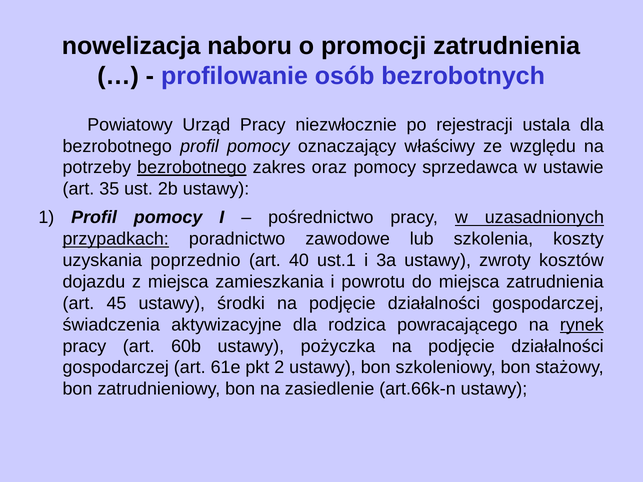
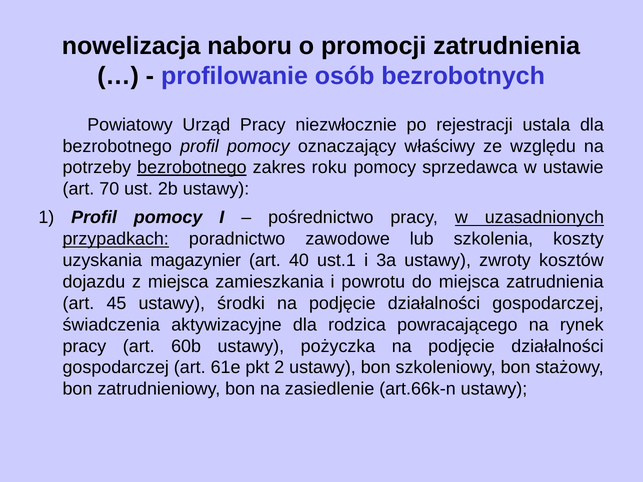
oraz: oraz -> roku
35: 35 -> 70
poprzednio: poprzednio -> magazynier
rynek underline: present -> none
